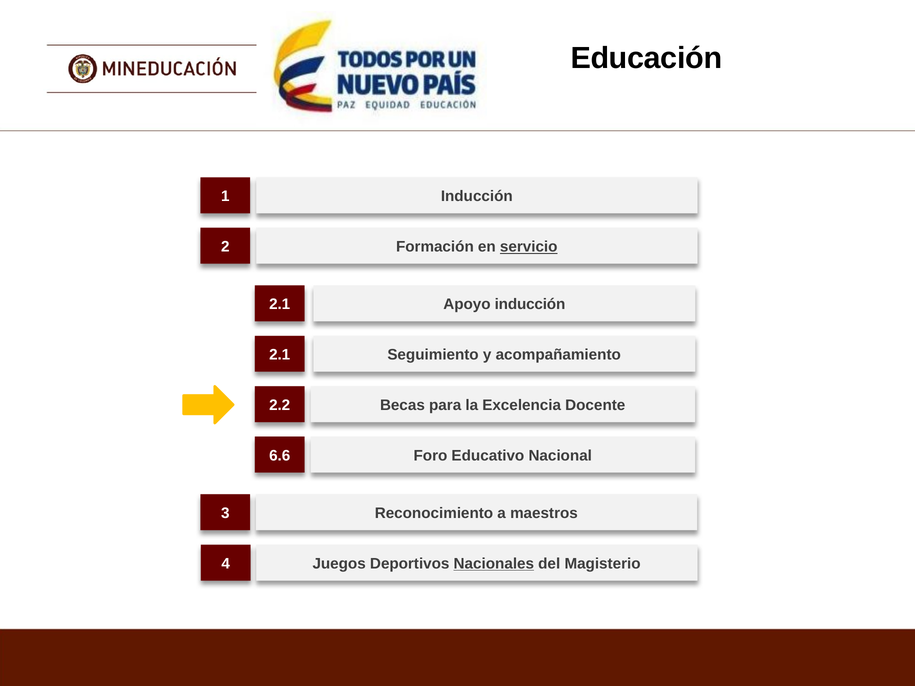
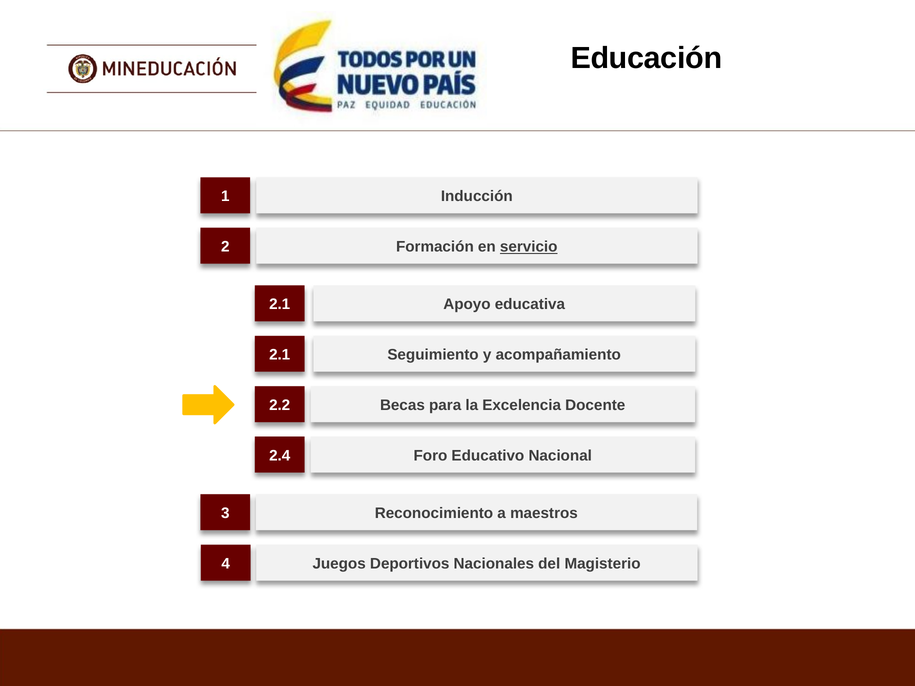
Apoyo inducción: inducción -> educativa
6.6: 6.6 -> 2.4
Nacionales underline: present -> none
